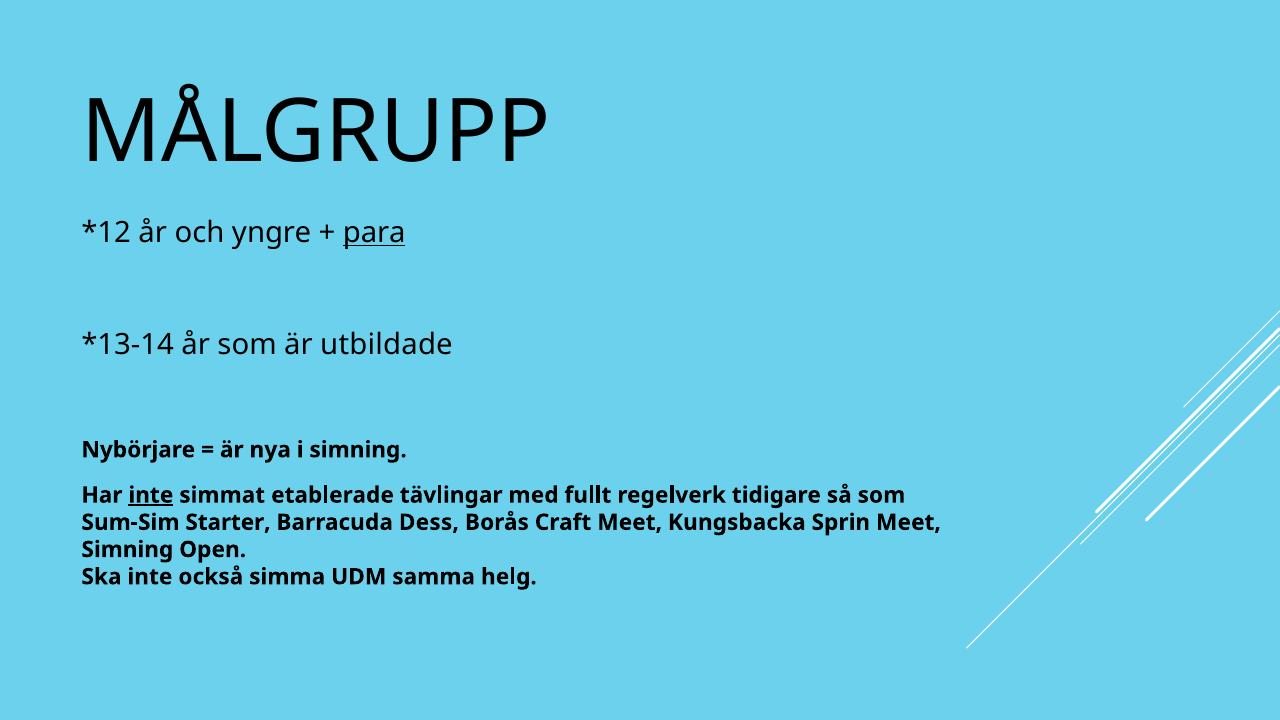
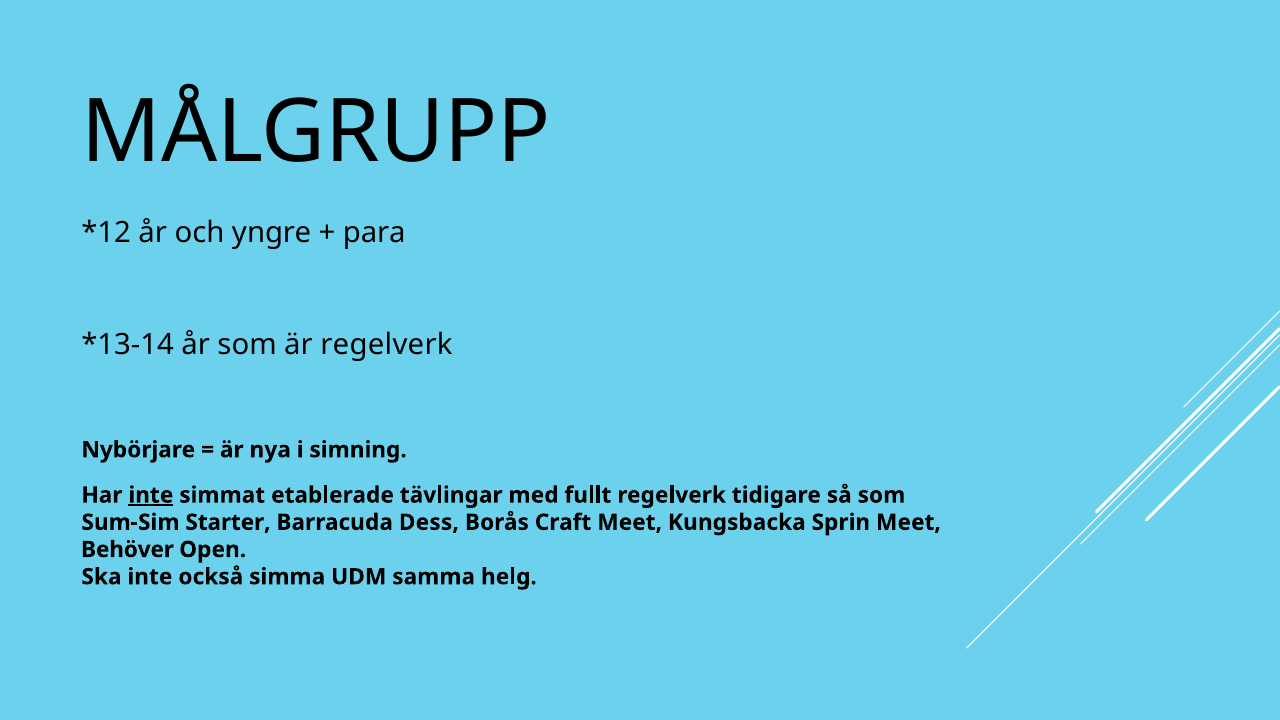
para underline: present -> none
är utbildade: utbildade -> regelverk
Simning at (127, 550): Simning -> Behöver
